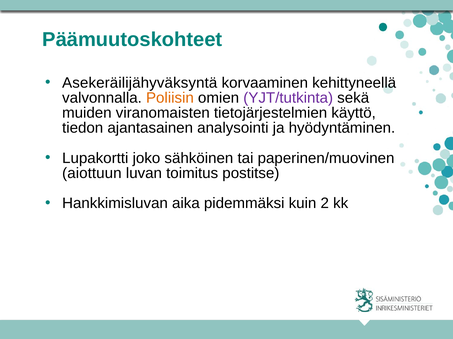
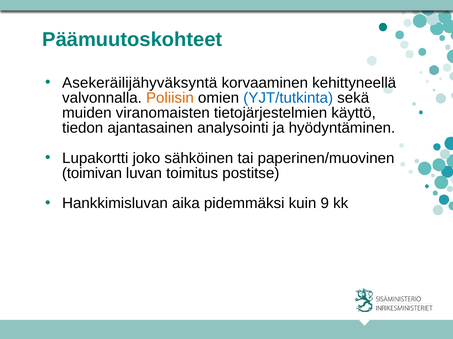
YJT/tutkinta colour: purple -> blue
aiottuun: aiottuun -> toimivan
2: 2 -> 9
